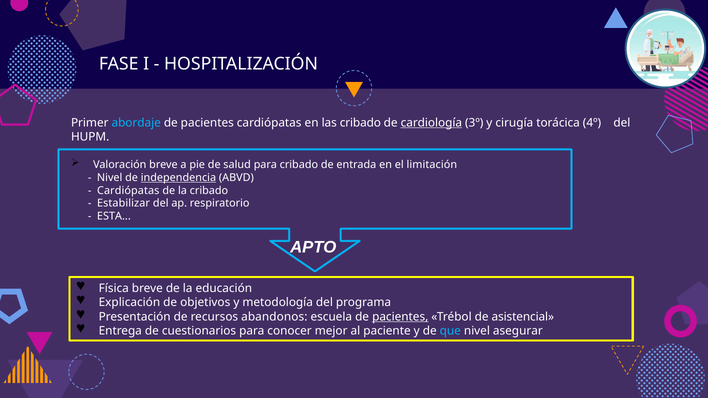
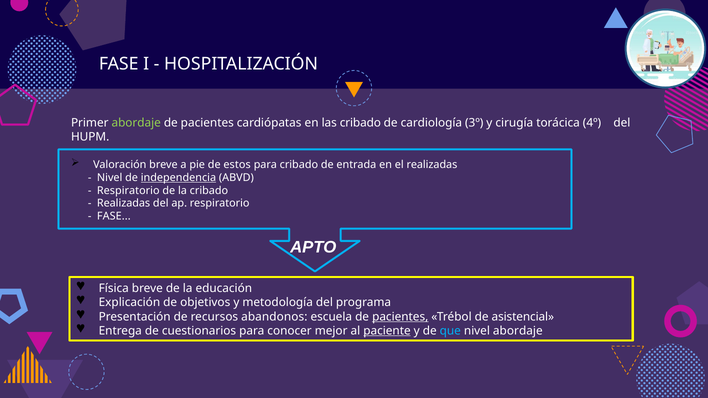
abordaje at (136, 123) colour: light blue -> light green
cardiología underline: present -> none
salud: salud -> estos
el limitación: limitación -> realizadas
Cardiópatas at (128, 191): Cardiópatas -> Respiratorio
Estabilizar at (123, 204): Estabilizar -> Realizadas
ESTA at (114, 217): ESTA -> FASE
paciente underline: none -> present
nivel asegurar: asegurar -> abordaje
